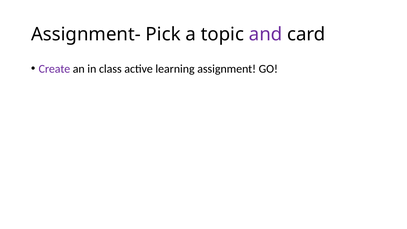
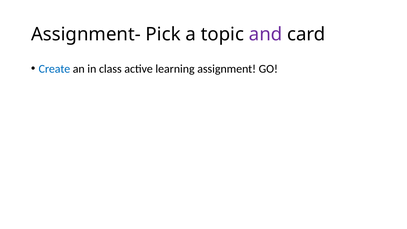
Create colour: purple -> blue
